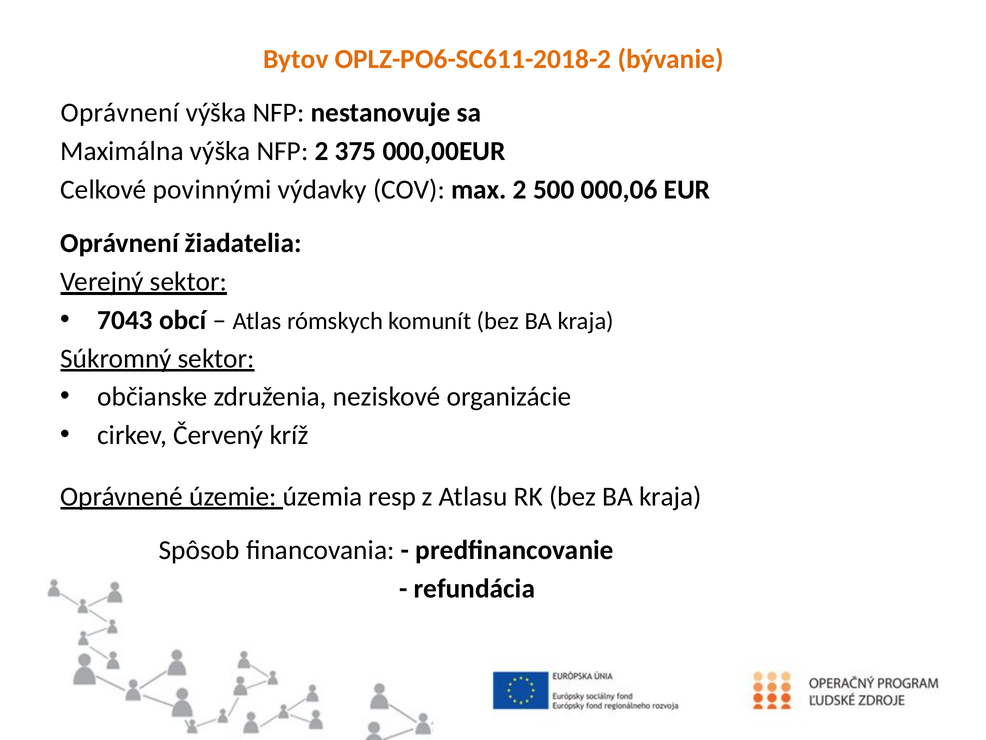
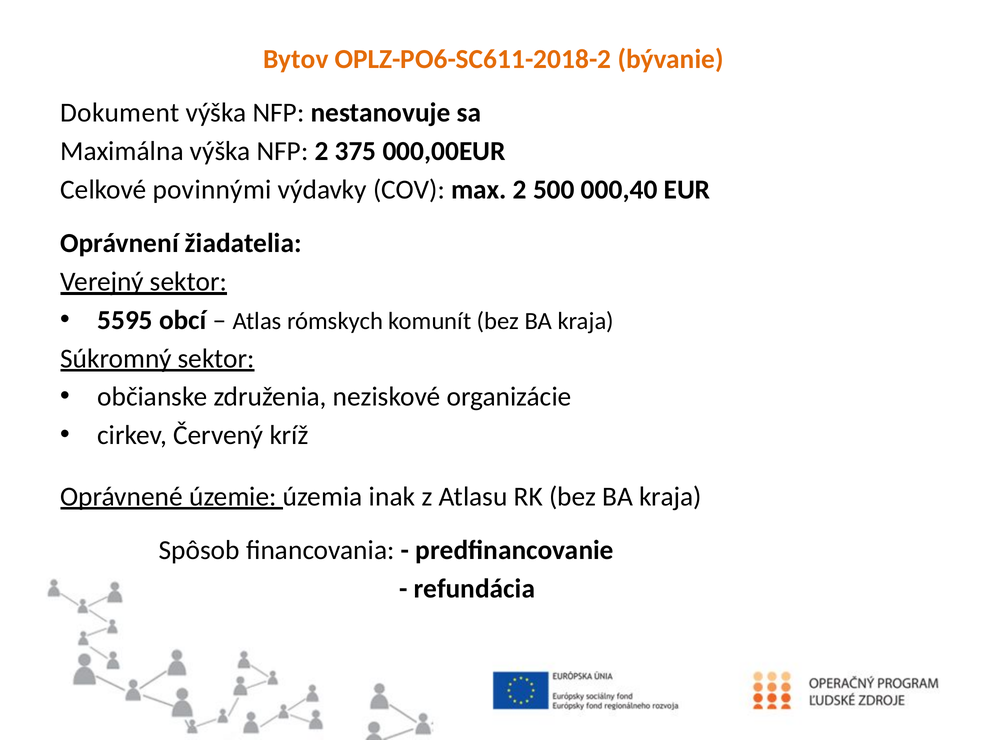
Oprávnení at (120, 113): Oprávnení -> Dokument
000,06: 000,06 -> 000,40
7043: 7043 -> 5595
resp: resp -> inak
